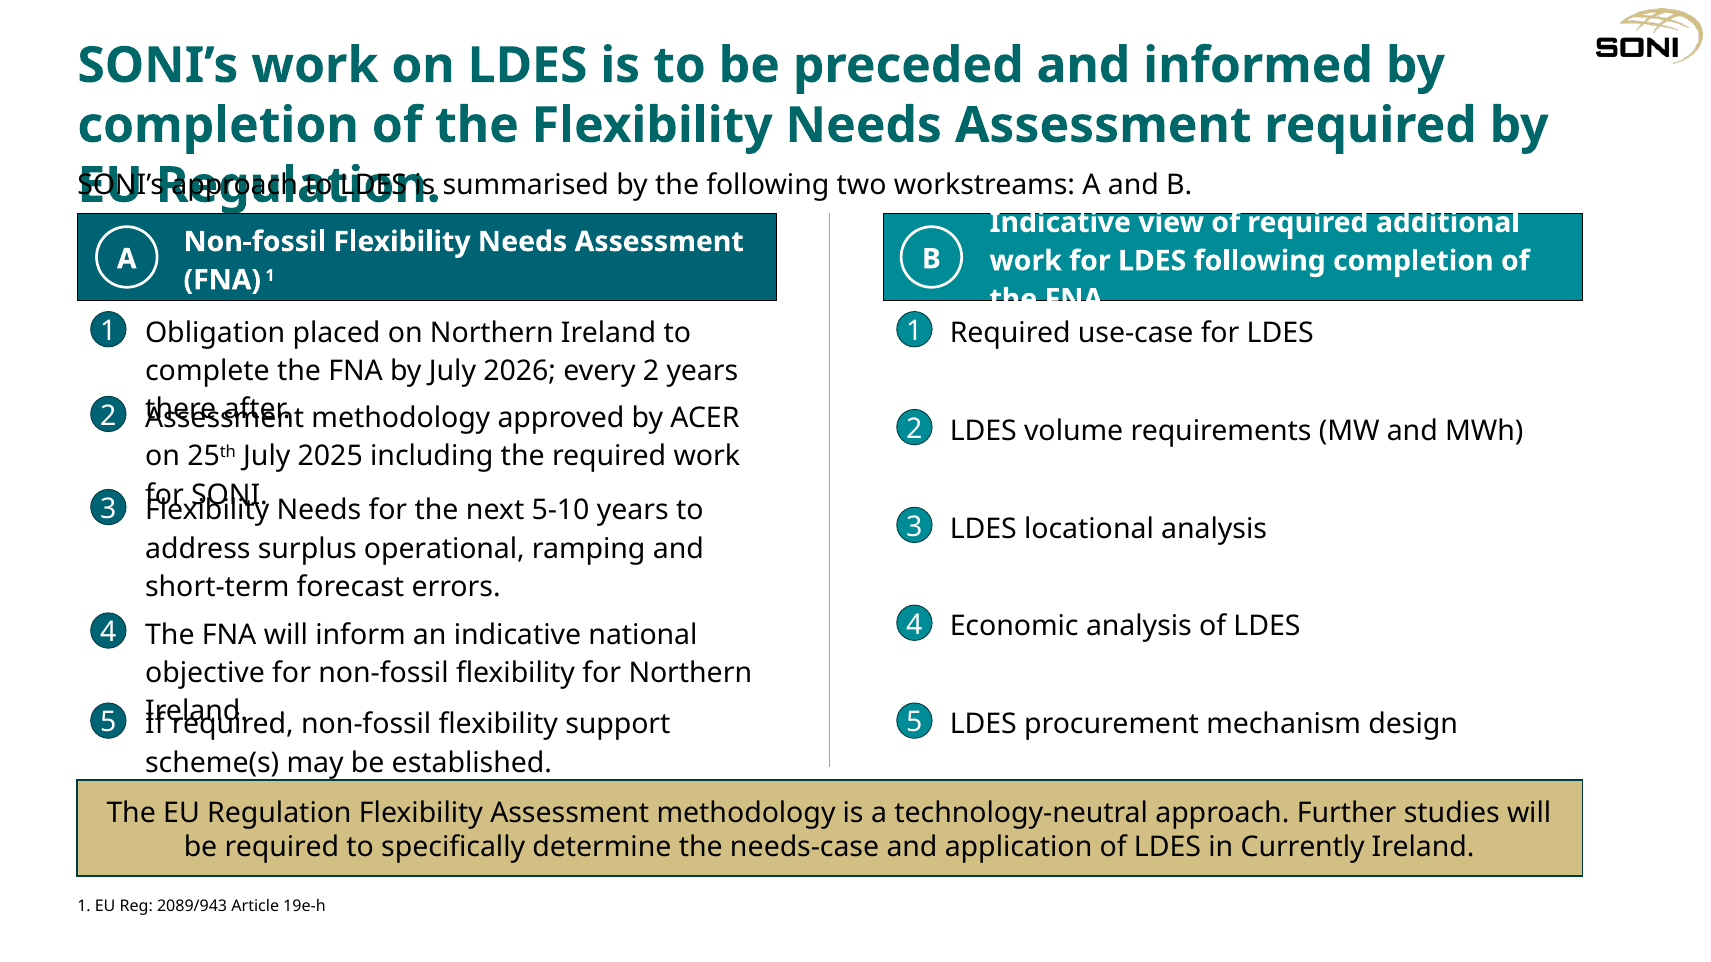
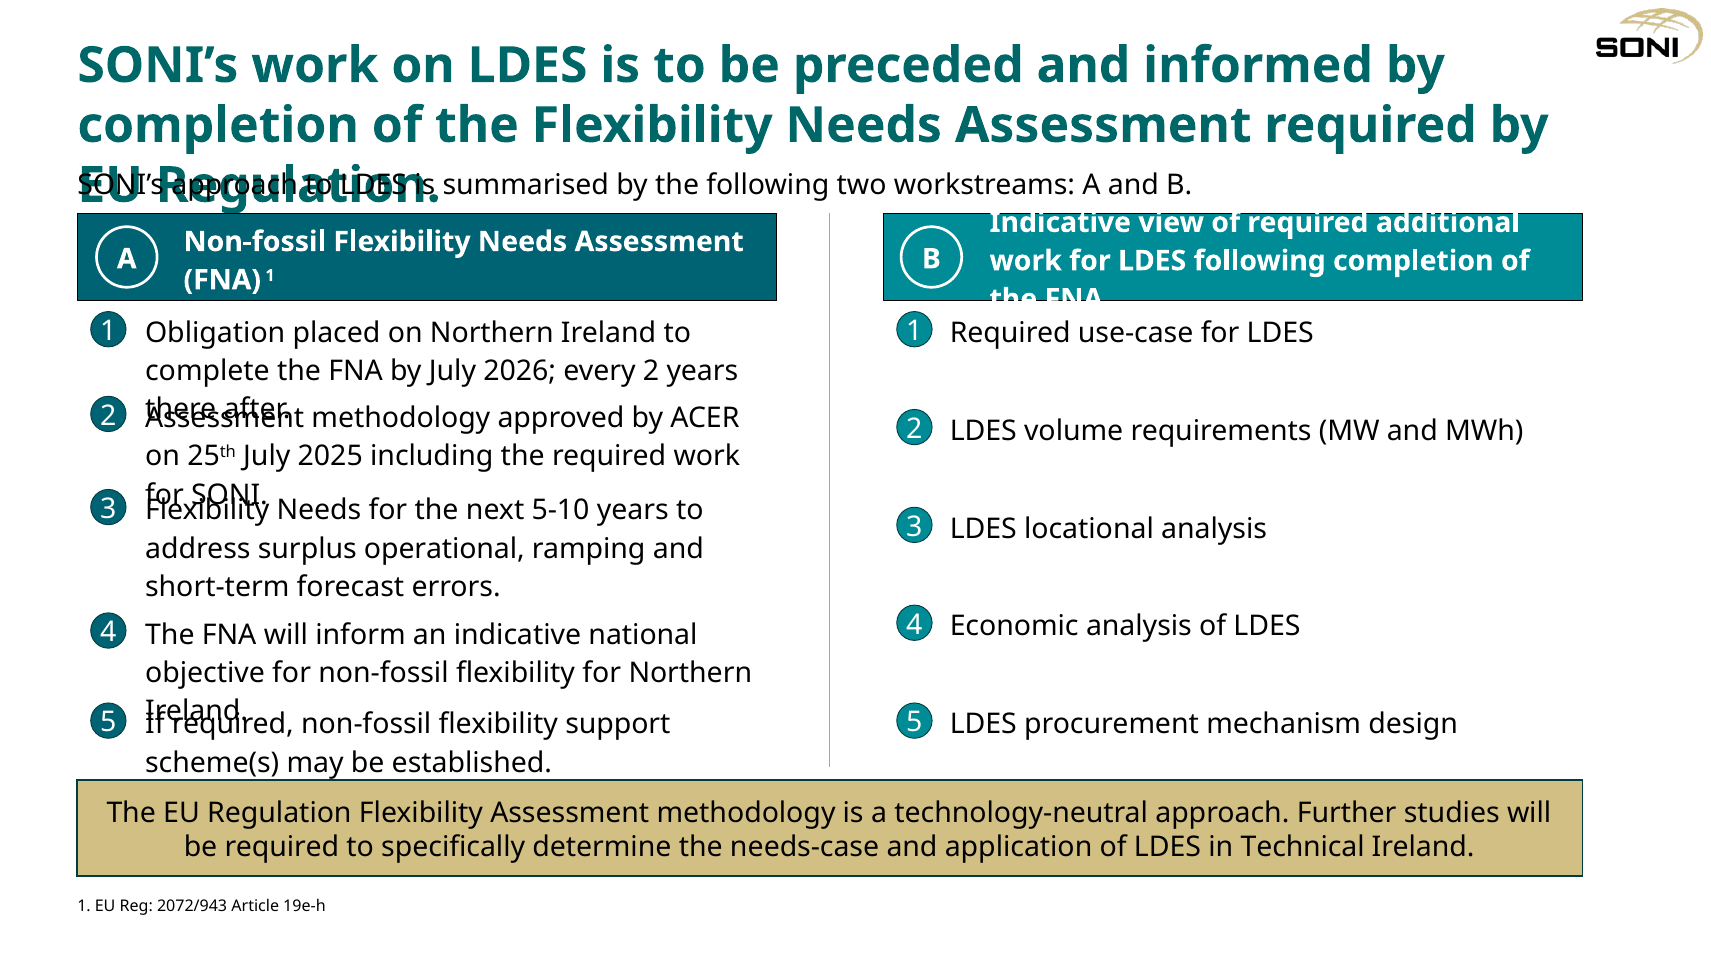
Currently: Currently -> Technical
2089/943: 2089/943 -> 2072/943
